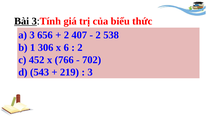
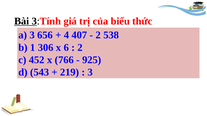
2 at (66, 35): 2 -> 4
702: 702 -> 925
